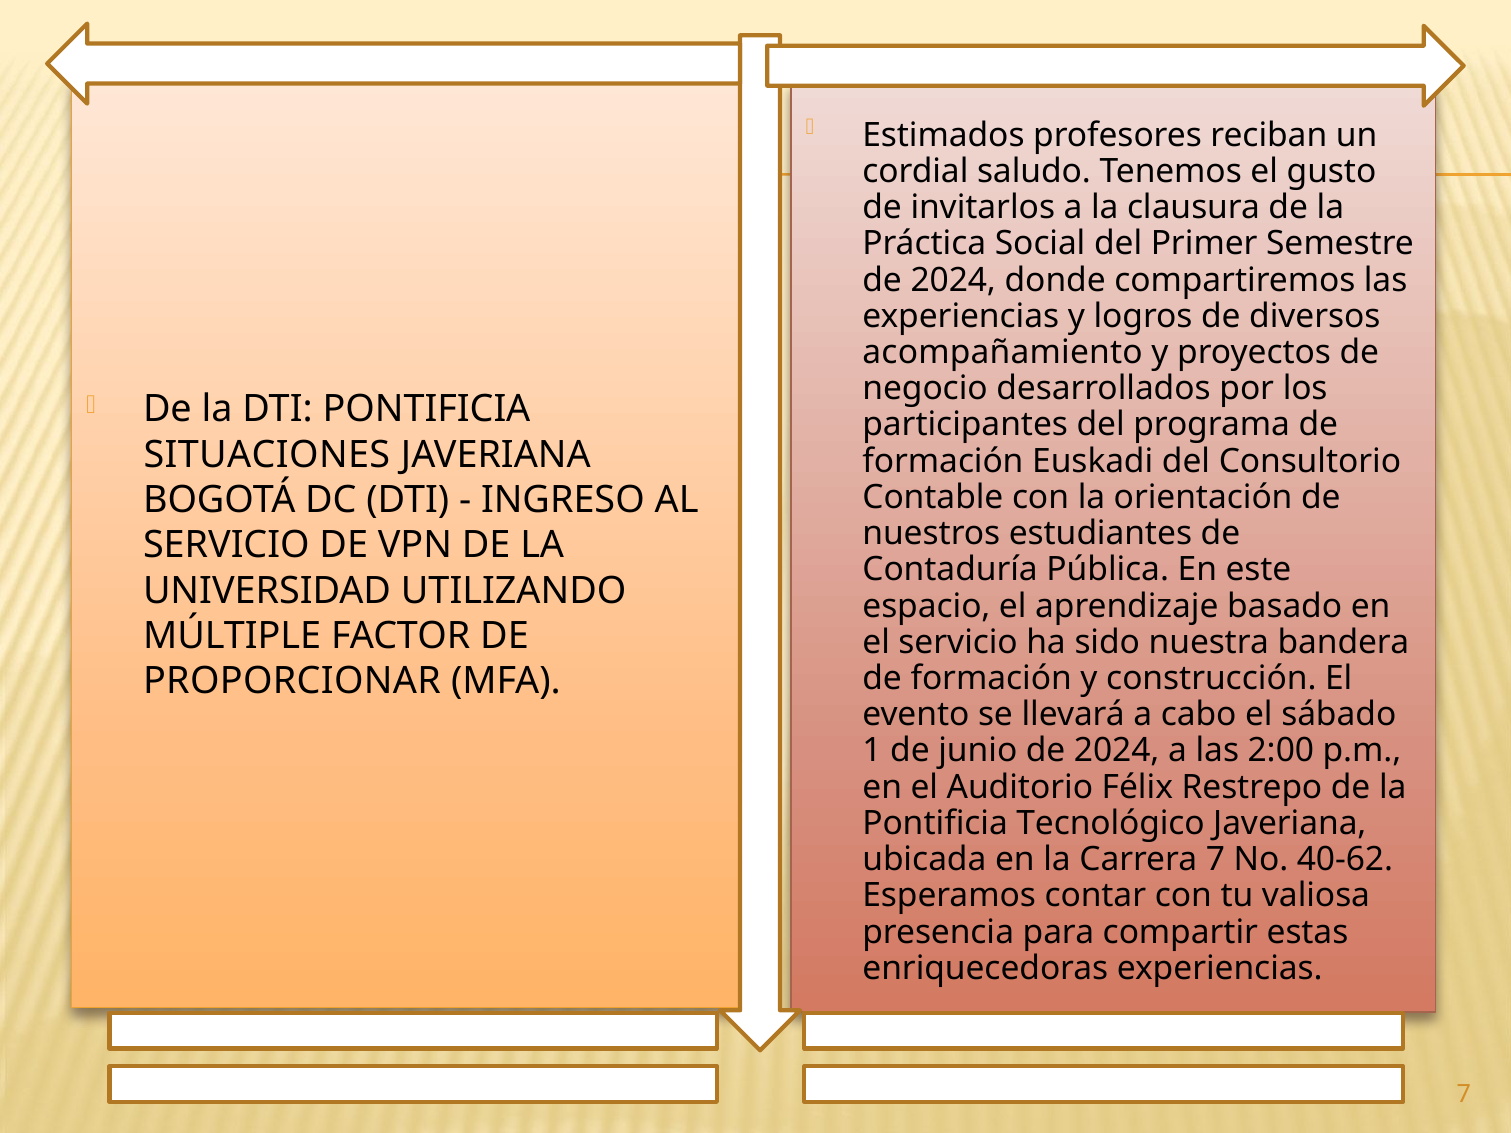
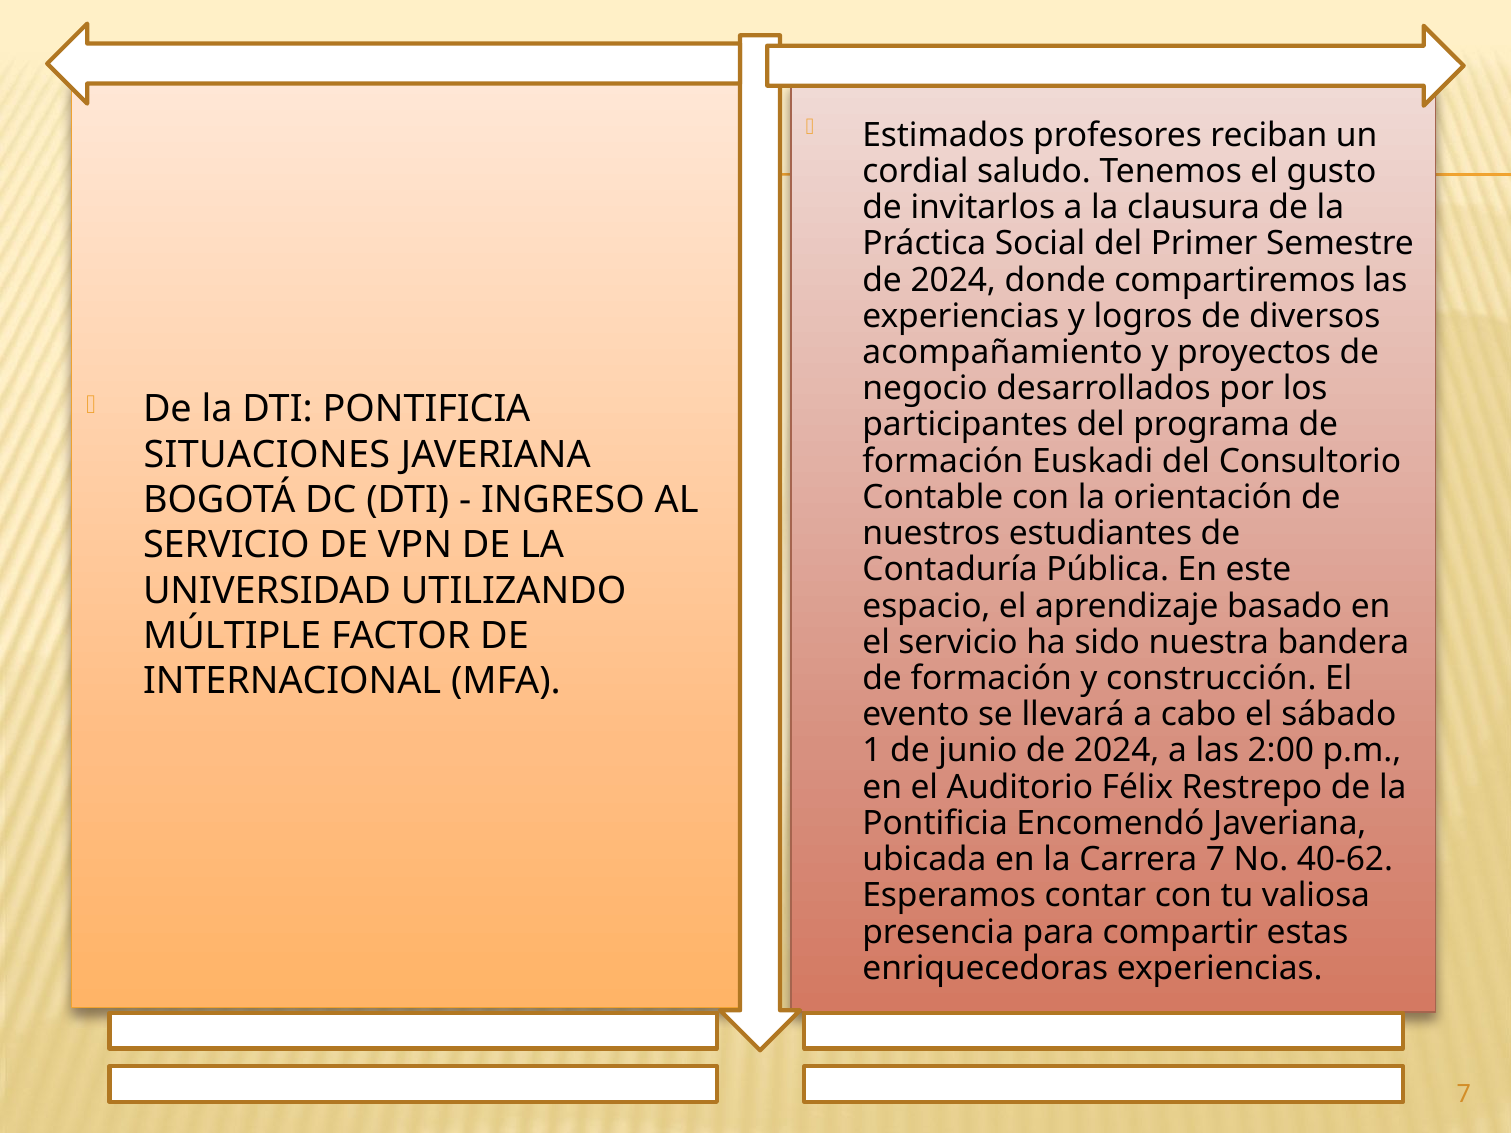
PROPORCIONAR: PROPORCIONAR -> INTERNACIONAL
Tecnológico: Tecnológico -> Encomendó
